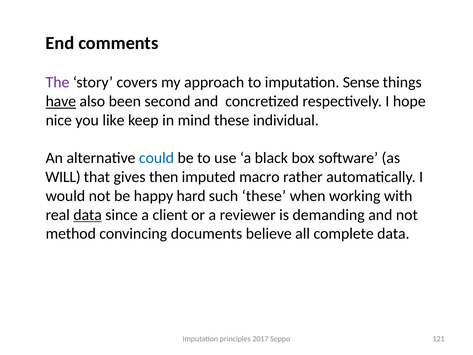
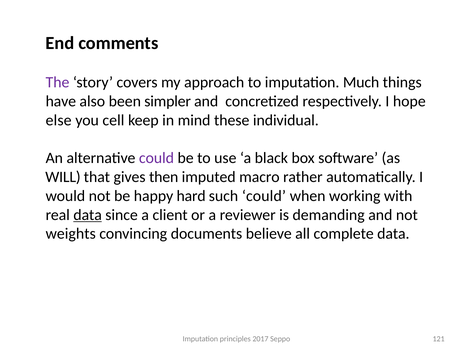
Sense: Sense -> Much
have underline: present -> none
second: second -> simpler
nice: nice -> else
like: like -> cell
could at (156, 158) colour: blue -> purple
such these: these -> could
method: method -> weights
